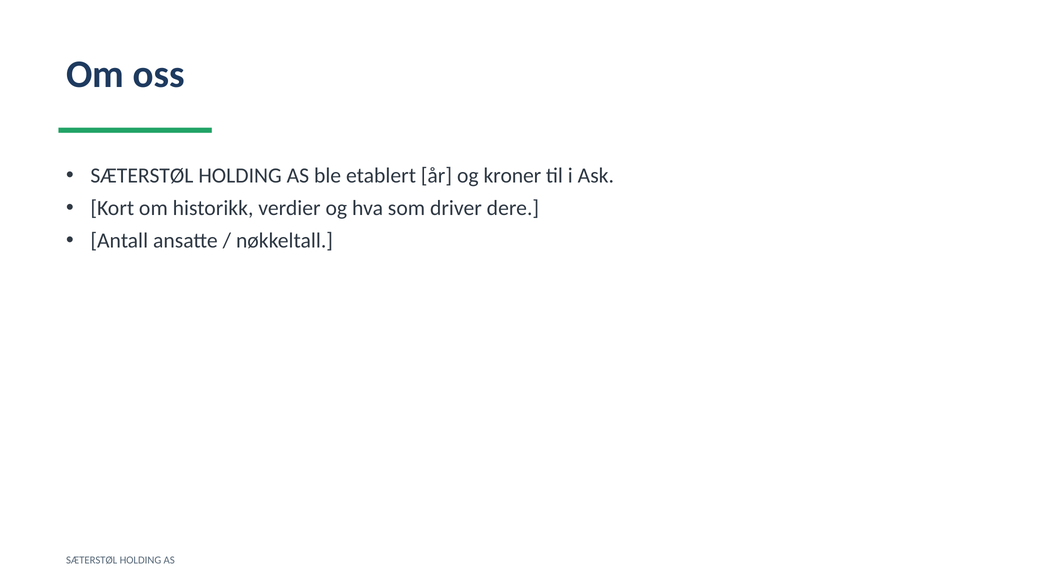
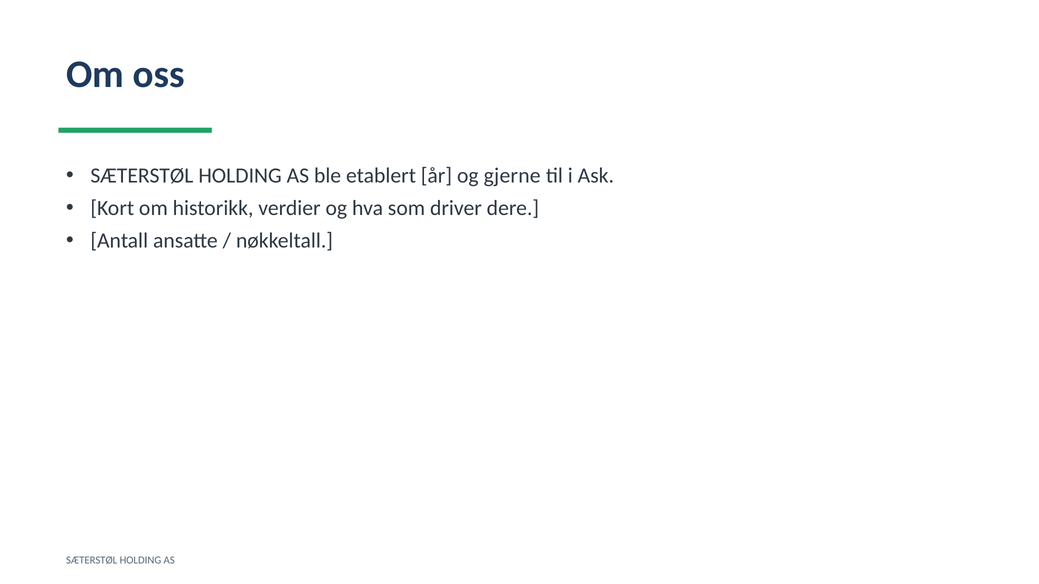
kroner: kroner -> gjerne
